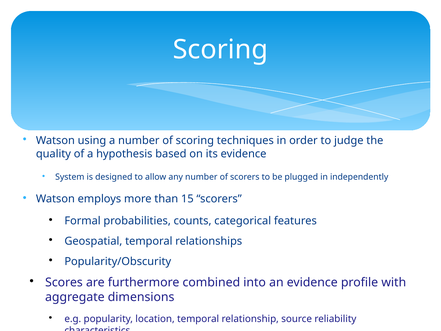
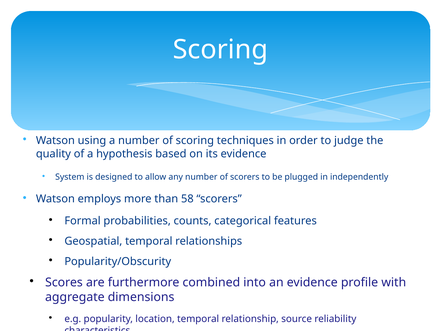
15: 15 -> 58
